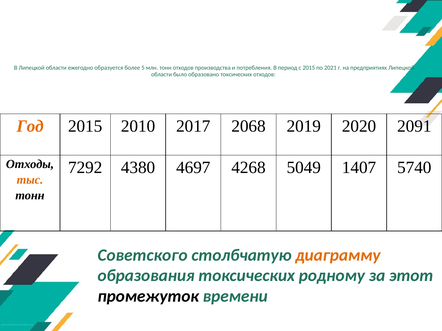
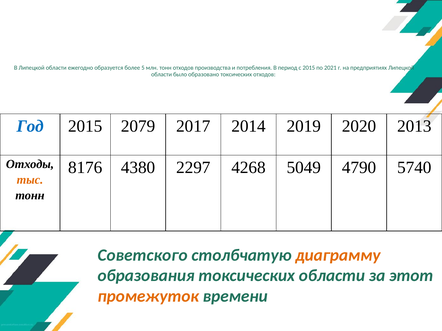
Год colour: orange -> blue
2010: 2010 -> 2079
2068: 2068 -> 2014
2091: 2091 -> 2013
7292: 7292 -> 8176
4697: 4697 -> 2297
1407: 1407 -> 4790
токсических родному: родному -> области
промежуток colour: black -> orange
